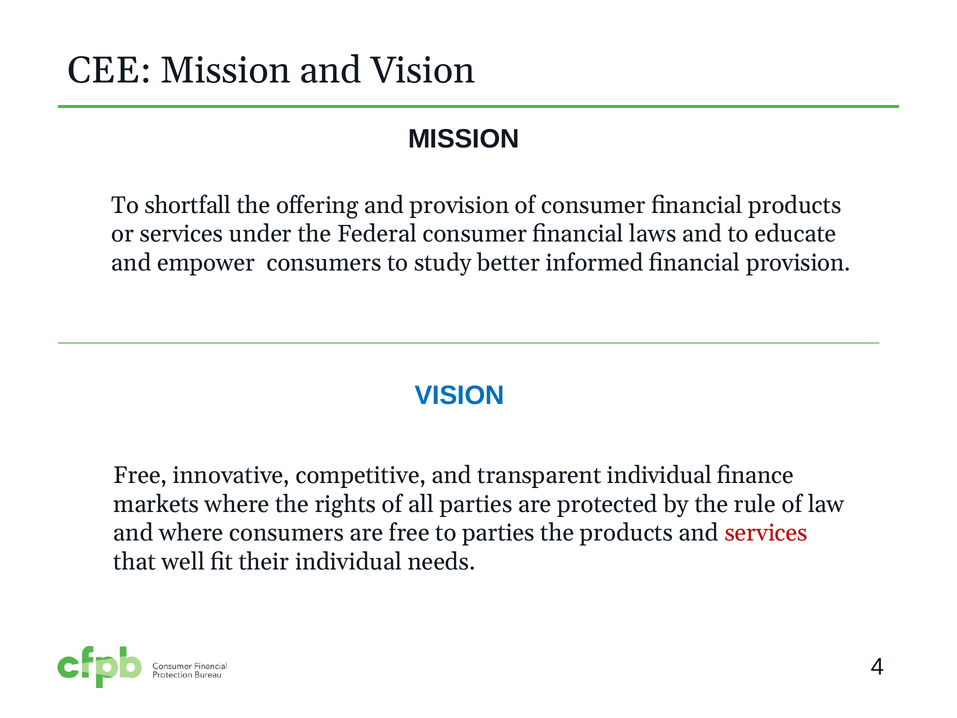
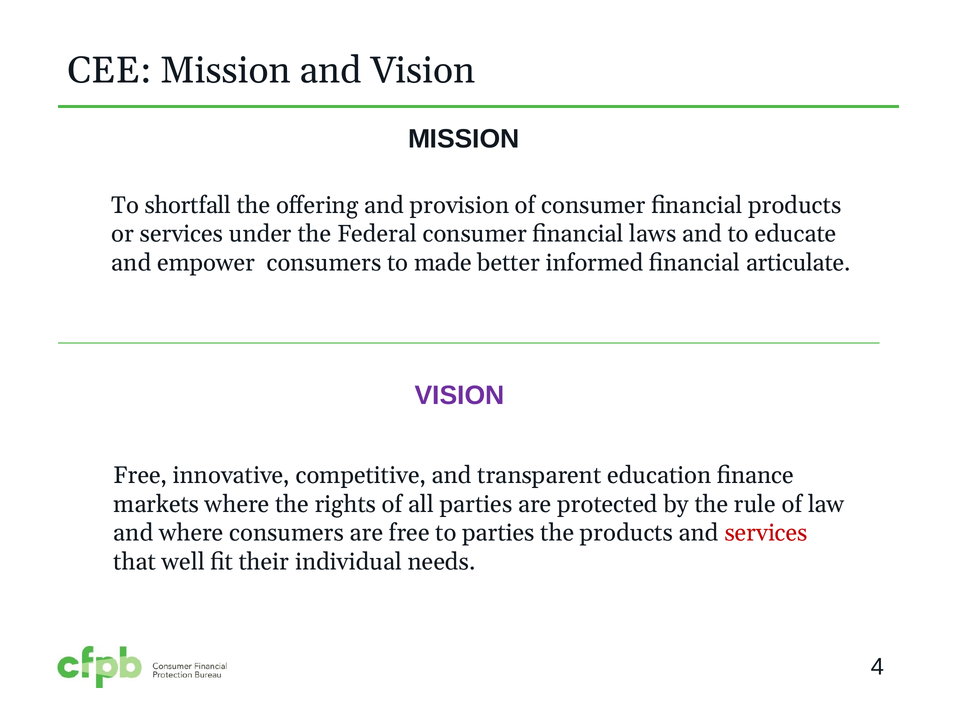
study: study -> made
financial provision: provision -> articulate
VISION at (460, 395) colour: blue -> purple
transparent individual: individual -> education
